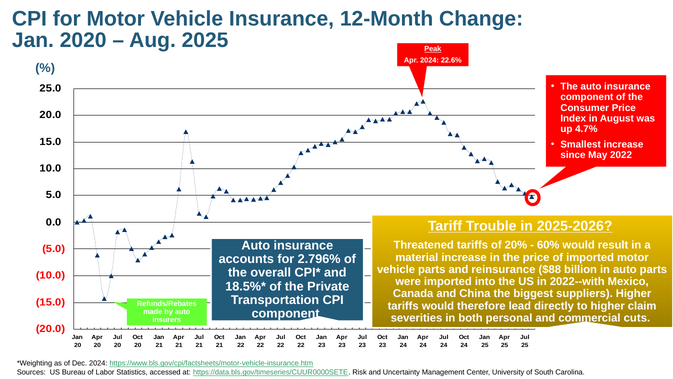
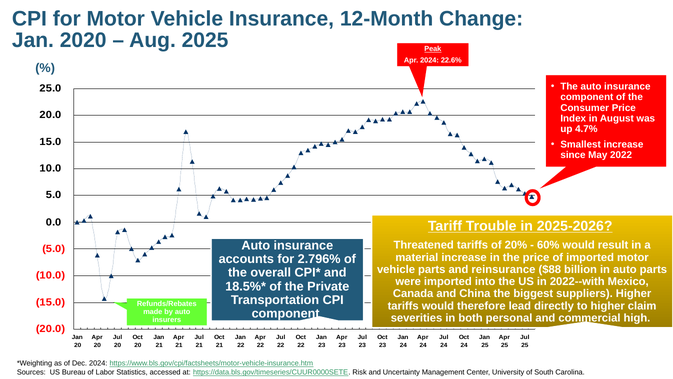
cuts: cuts -> high
